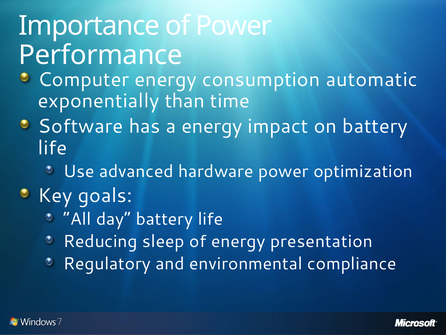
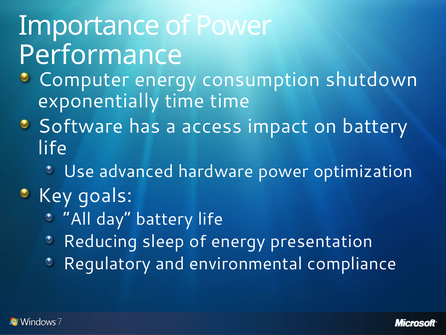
automatic: automatic -> shutdown
exponentially than: than -> time
a energy: energy -> access
